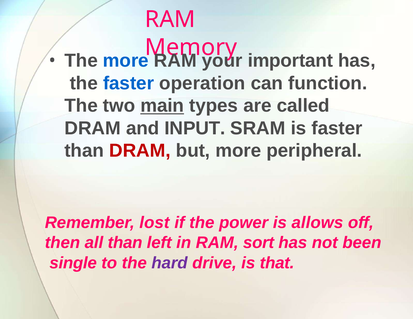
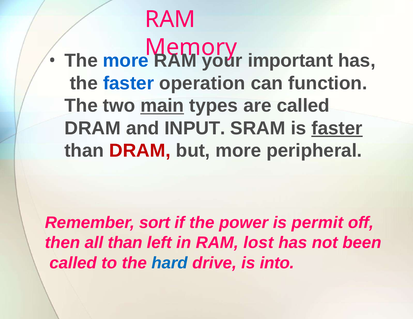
faster at (337, 128) underline: none -> present
lost: lost -> sort
allows: allows -> permit
sort: sort -> lost
single at (73, 263): single -> called
hard colour: purple -> blue
that: that -> into
